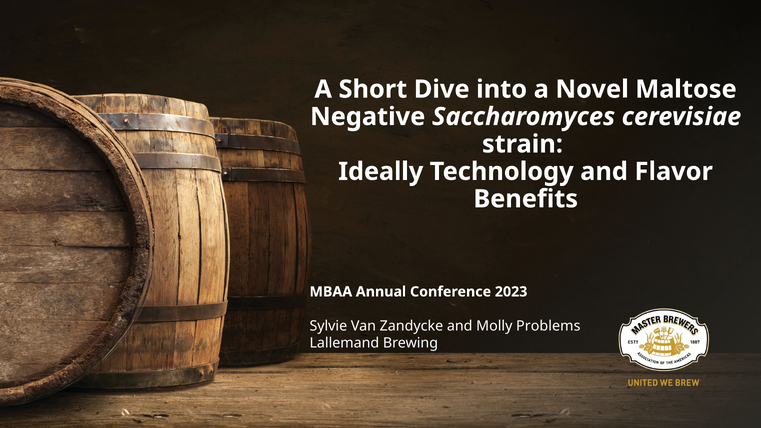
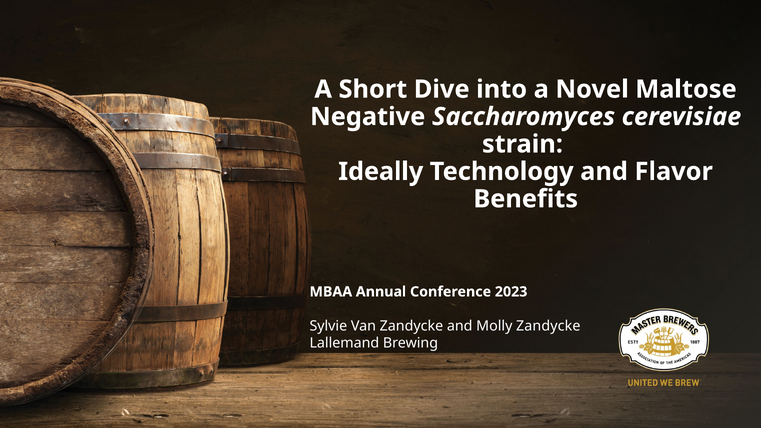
Molly Problems: Problems -> Zandycke
